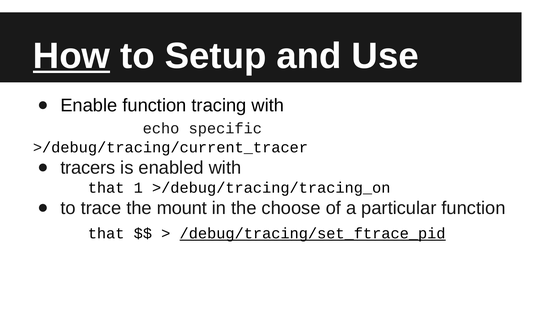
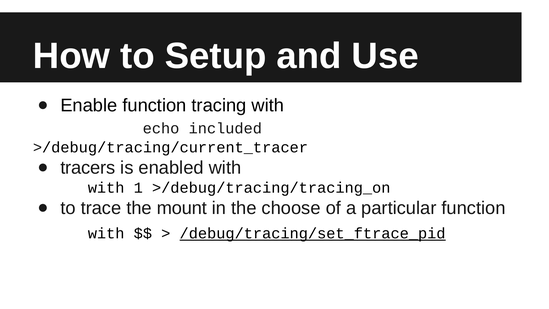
How underline: present -> none
specific: specific -> included
that at (106, 188): that -> with
that at (106, 233): that -> with
